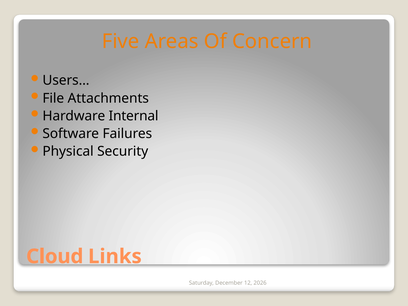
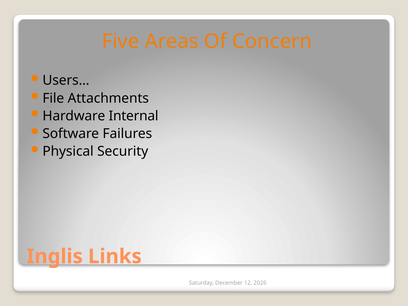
Cloud: Cloud -> Inglis
